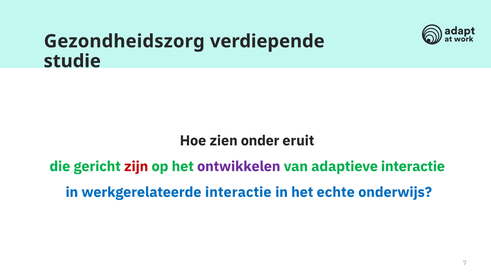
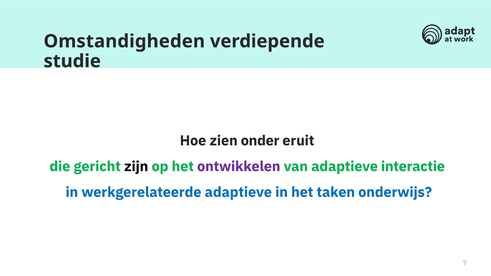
Gezondheidszorg: Gezondheidszorg -> Omstandigheden
zijn colour: red -> black
werkgerelateerde interactie: interactie -> adaptieve
echte: echte -> taken
